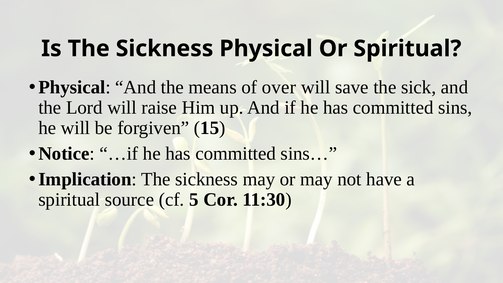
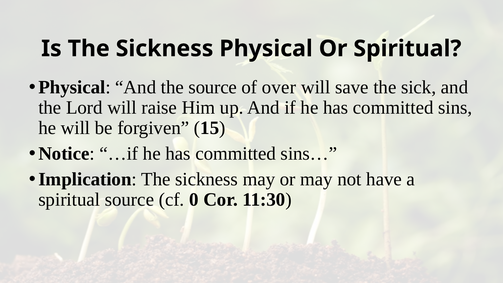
the means: means -> source
5: 5 -> 0
